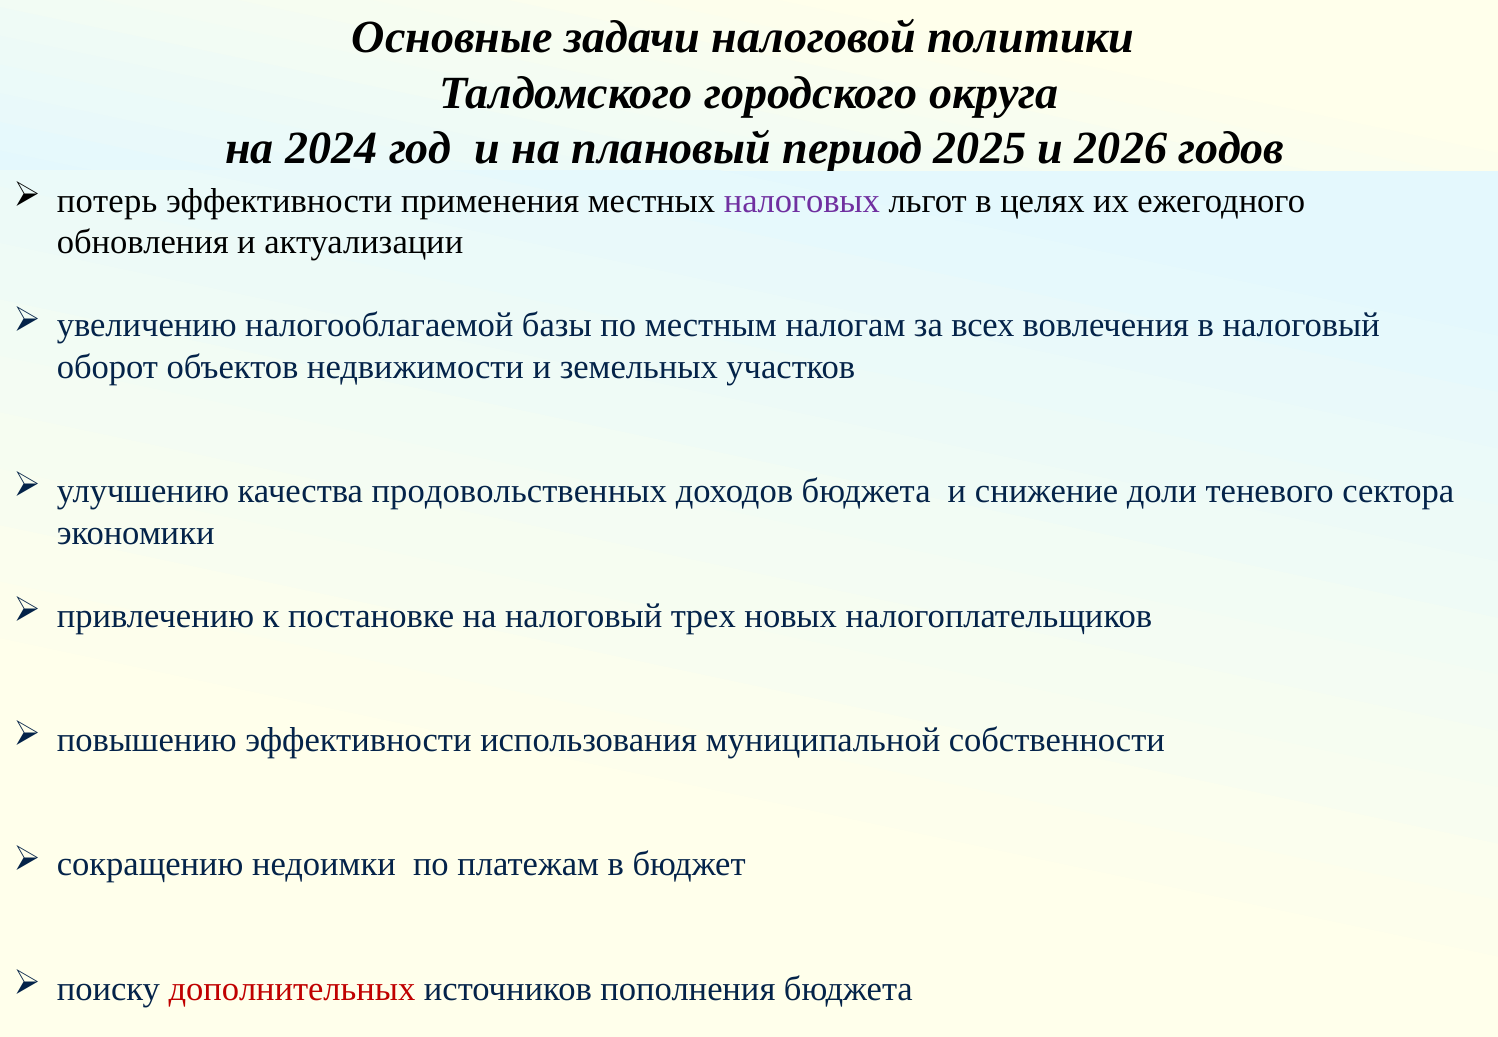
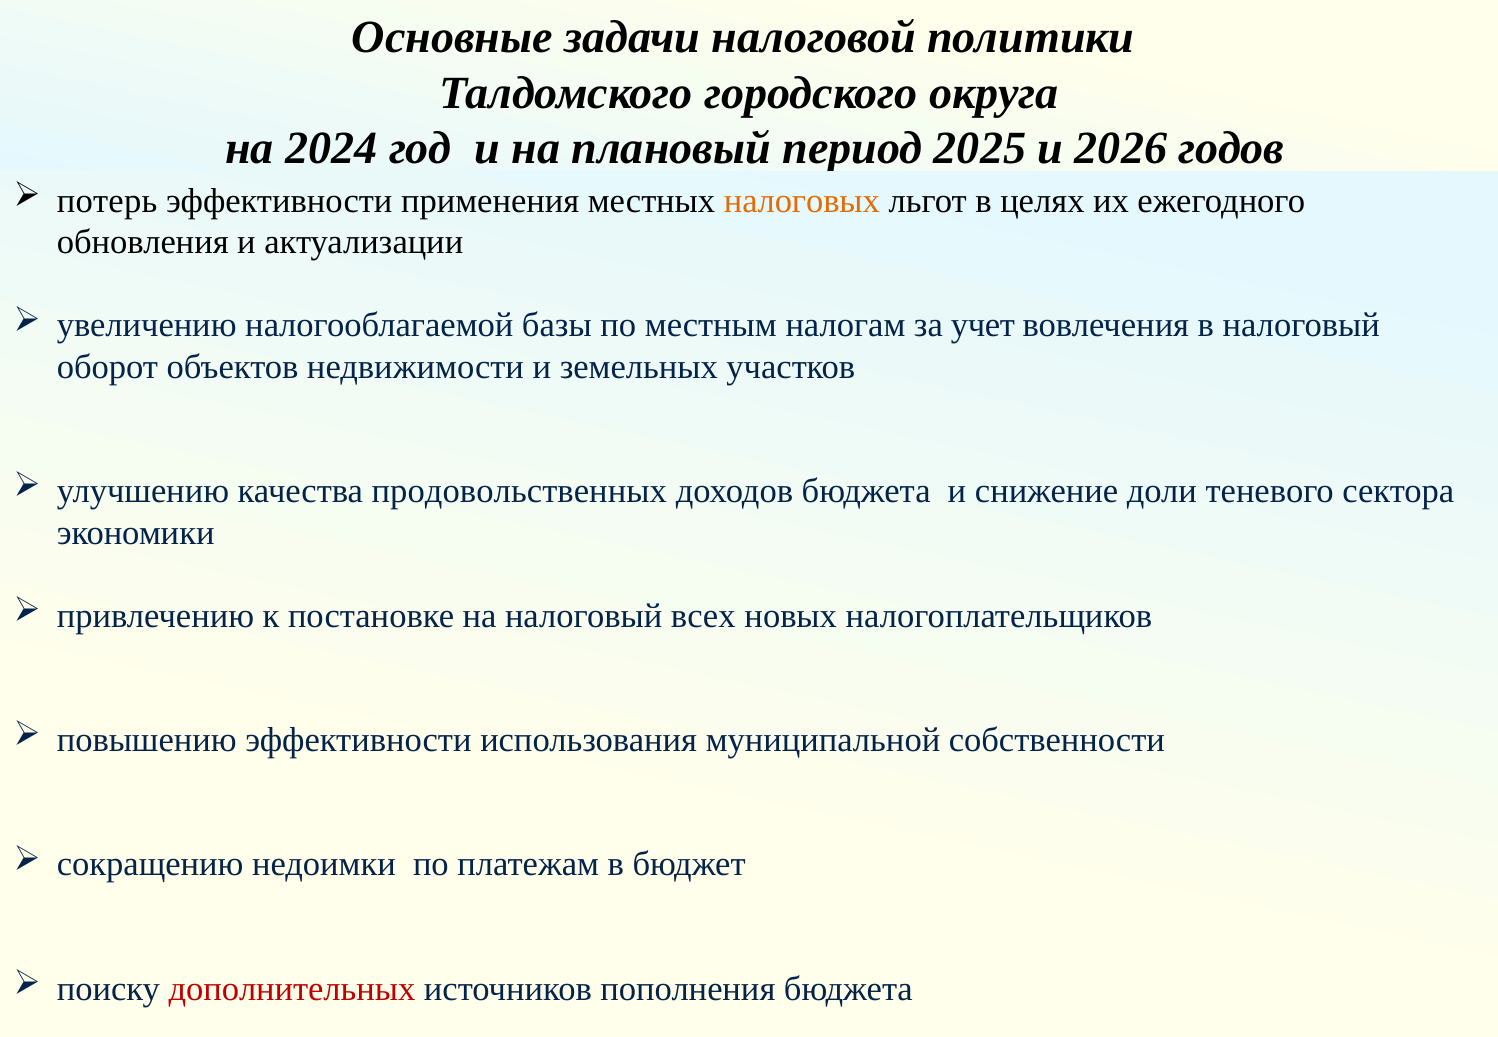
налоговых colour: purple -> orange
всех: всех -> учет
трех: трех -> всех
